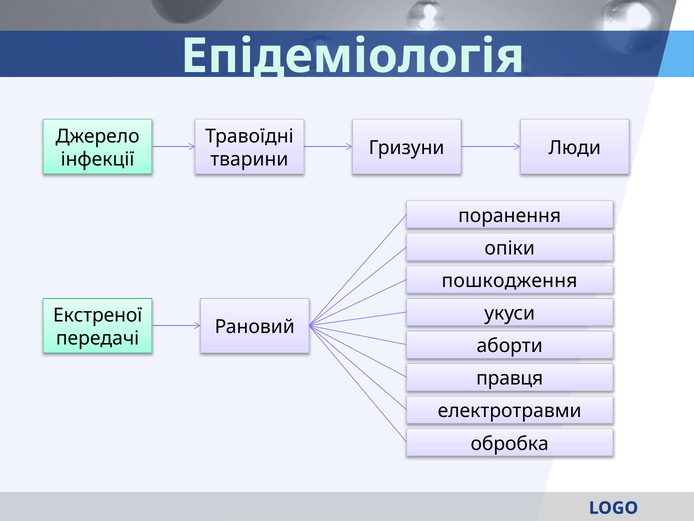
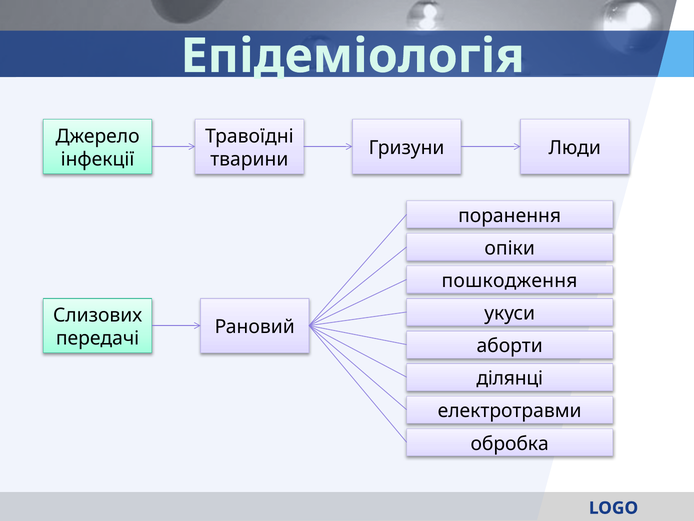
Екстреної: Екстреної -> Слизових
правця: правця -> ділянці
